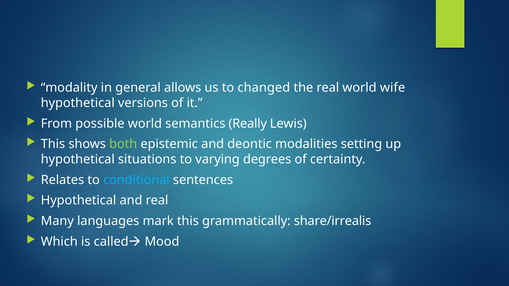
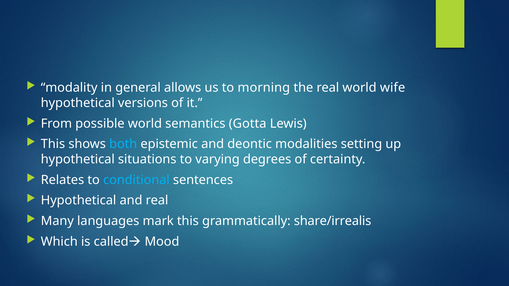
changed: changed -> morning
Really: Really -> Gotta
both colour: light green -> light blue
